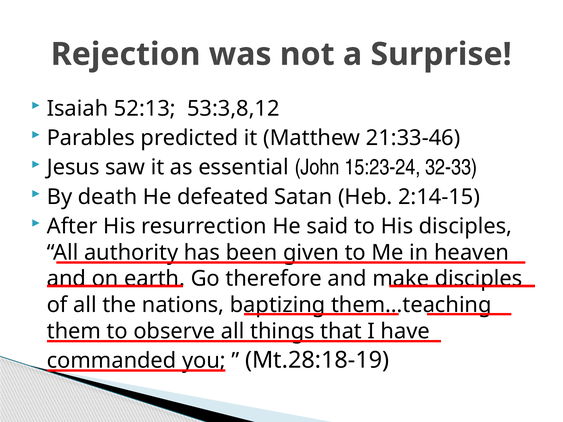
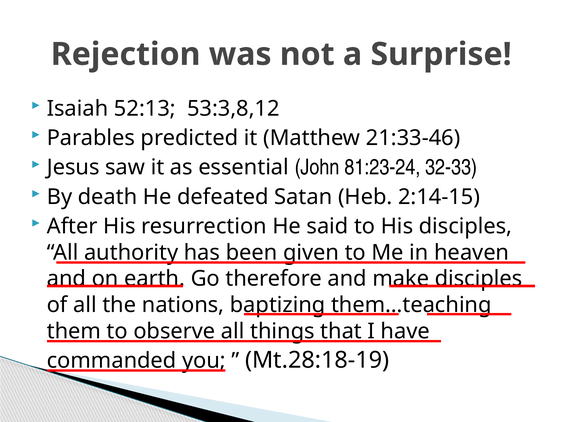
15:23-24: 15:23-24 -> 81:23-24
